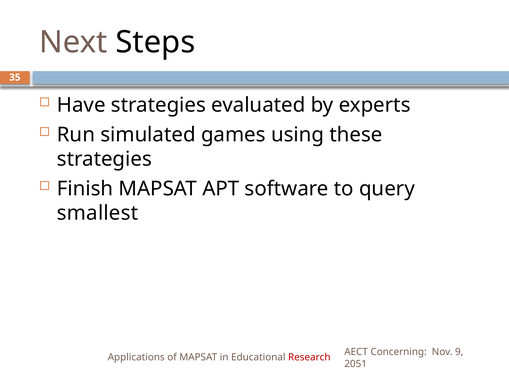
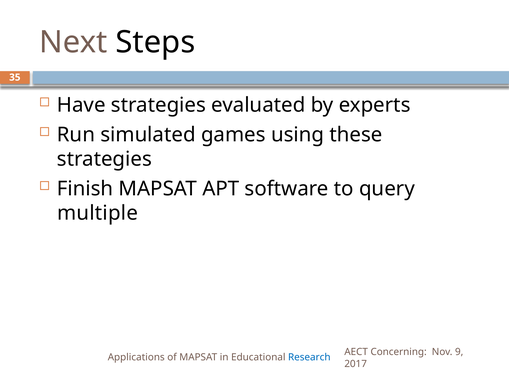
smallest: smallest -> multiple
Research colour: red -> blue
2051: 2051 -> 2017
